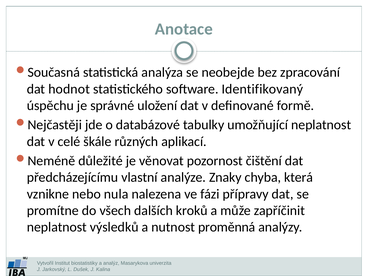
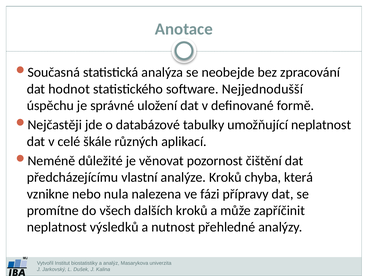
Identifikovaný: Identifikovaný -> Nejjednodušší
analýze Znaky: Znaky -> Kroků
proměnná: proměnná -> přehledné
